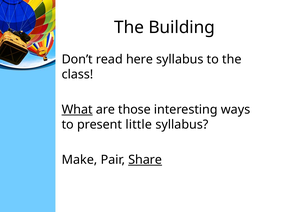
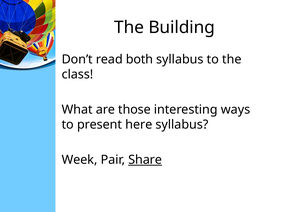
here: here -> both
What underline: present -> none
little: little -> here
Make: Make -> Week
